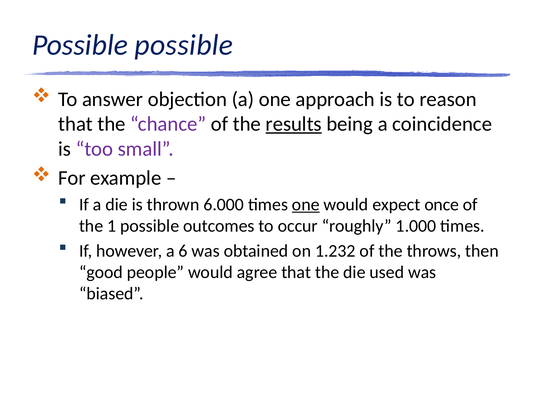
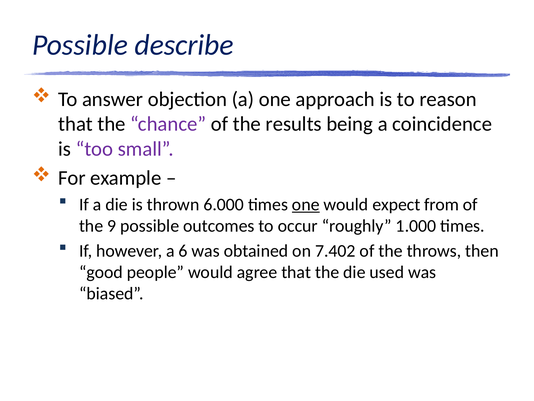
Possible possible: possible -> describe
results underline: present -> none
once: once -> from
1: 1 -> 9
1.232: 1.232 -> 7.402
